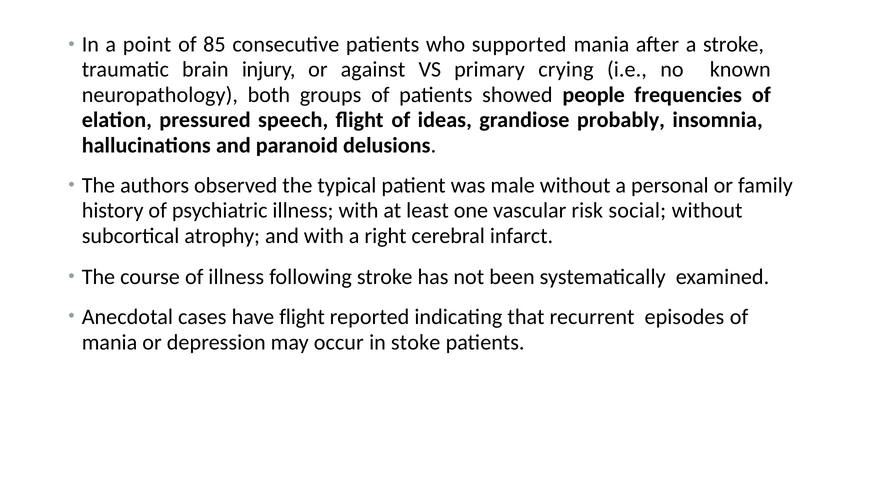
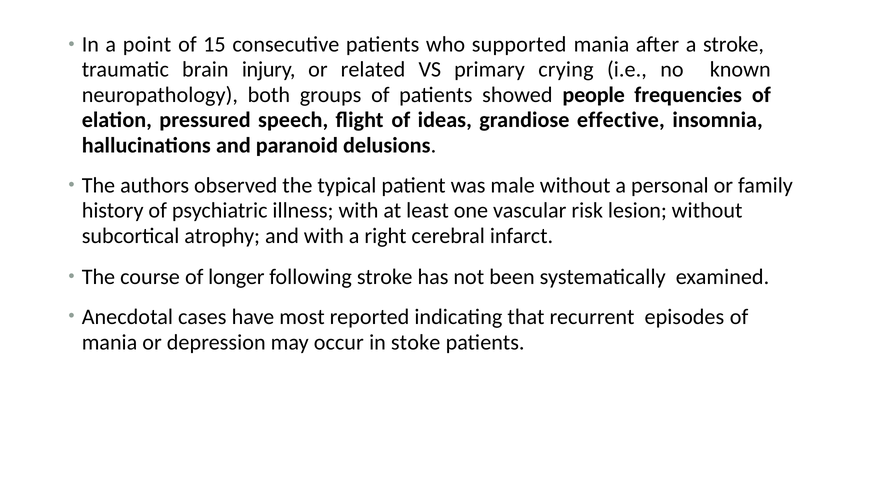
85: 85 -> 15
against: against -> related
probably: probably -> effective
social: social -> lesion
of illness: illness -> longer
have flight: flight -> most
